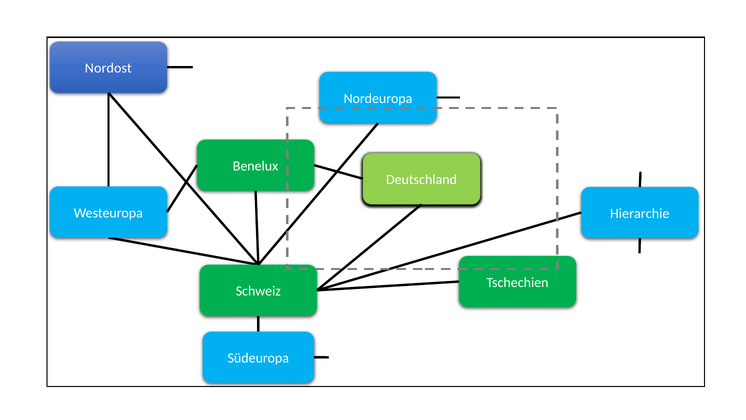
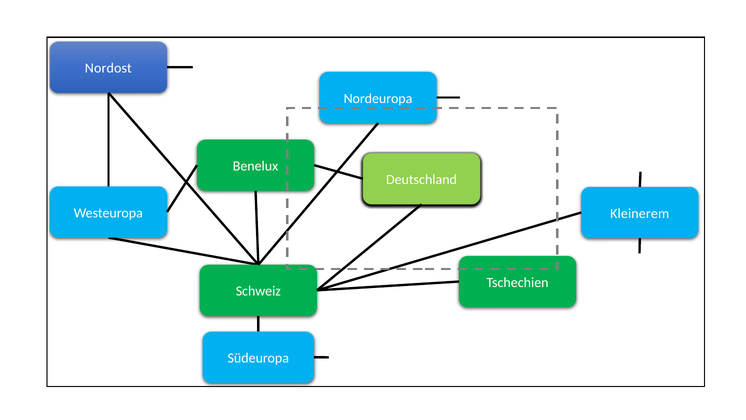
Hierarchie: Hierarchie -> Kleinerem
